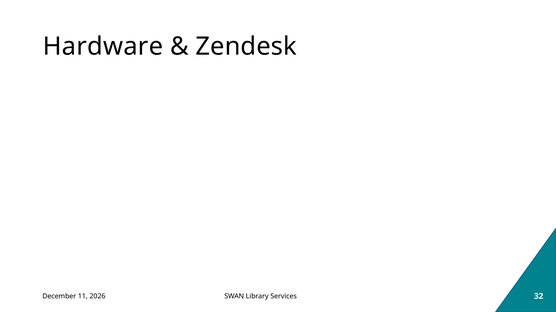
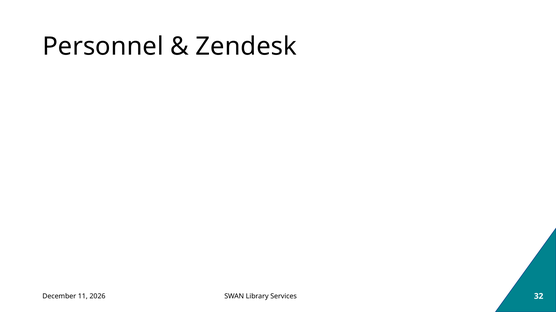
Hardware: Hardware -> Personnel
